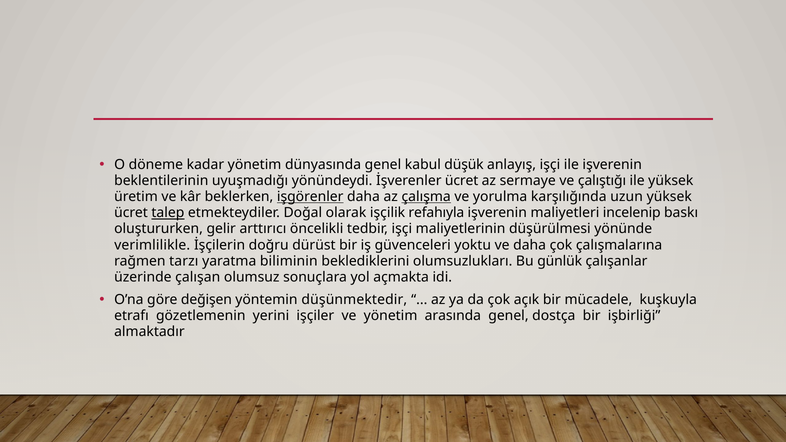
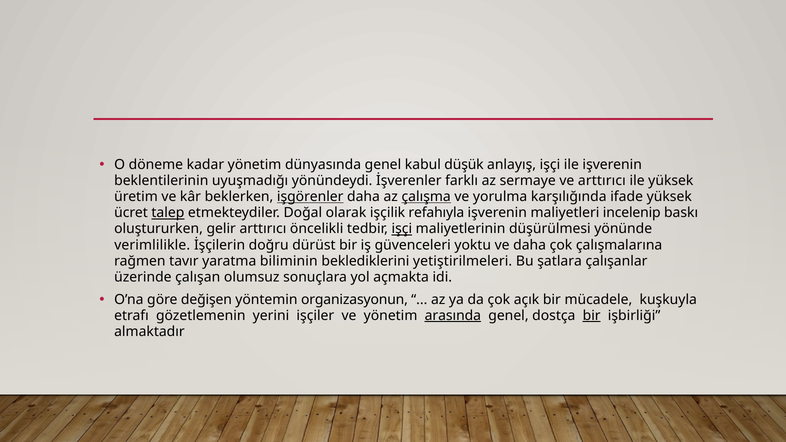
İşverenler ücret: ücret -> farklı
ve çalıştığı: çalıştığı -> arttırıcı
uzun: uzun -> ifade
işçi at (402, 229) underline: none -> present
tarzı: tarzı -> tavır
olumsuzlukları: olumsuzlukları -> yetiştirilmeleri
günlük: günlük -> şatlara
düşünmektedir: düşünmektedir -> organizasyonun
arasında underline: none -> present
bir at (592, 316) underline: none -> present
